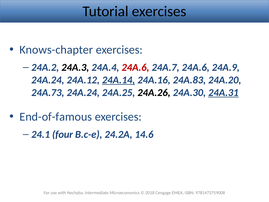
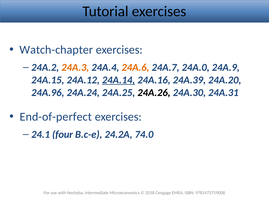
Knows-chapter: Knows-chapter -> Watch-chapter
24A.3 colour: black -> orange
24A.6 at (135, 67) colour: red -> orange
24A.7 24A.6: 24A.6 -> 24A.0
24A.24 at (48, 80): 24A.24 -> 24A.15
24A.83: 24A.83 -> 24A.39
24A.73: 24A.73 -> 24A.96
24A.31 underline: present -> none
End-of-famous: End-of-famous -> End-of-perfect
14.6: 14.6 -> 74.0
